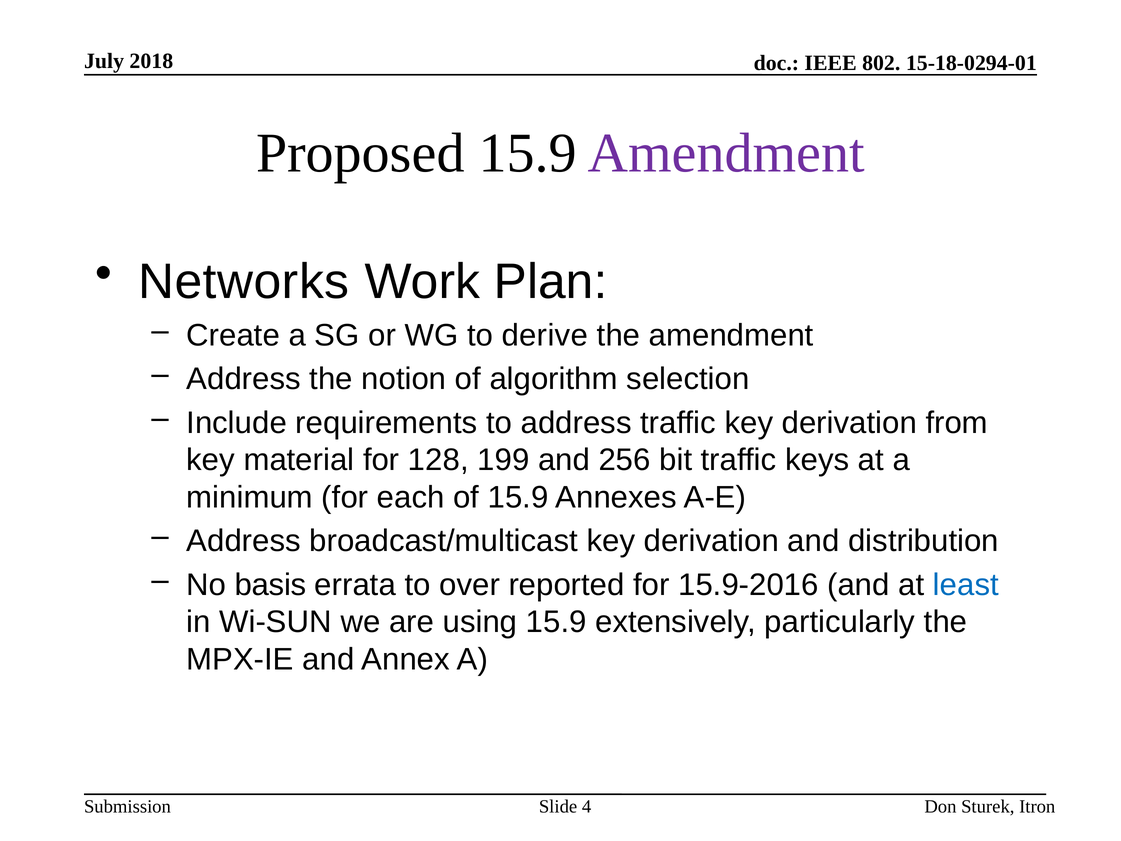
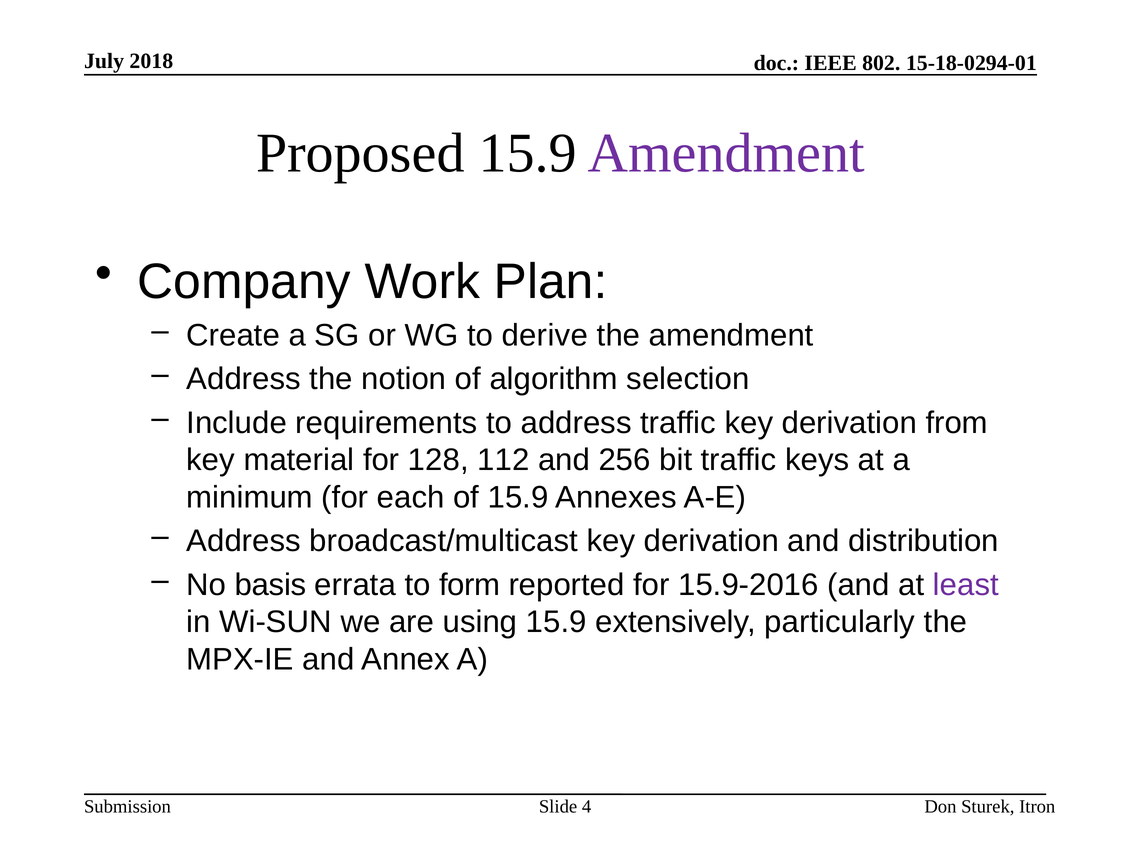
Networks: Networks -> Company
199: 199 -> 112
over: over -> form
least colour: blue -> purple
